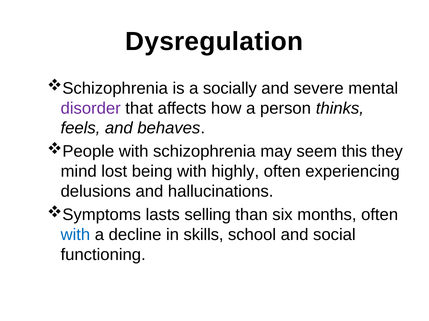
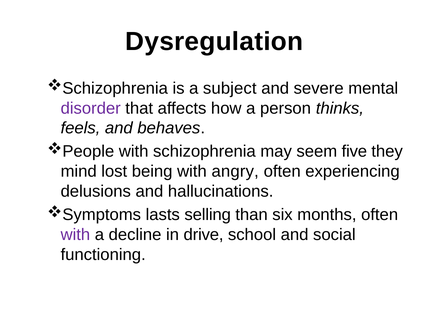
socially: socially -> subject
this: this -> five
highly: highly -> angry
with at (75, 235) colour: blue -> purple
skills: skills -> drive
